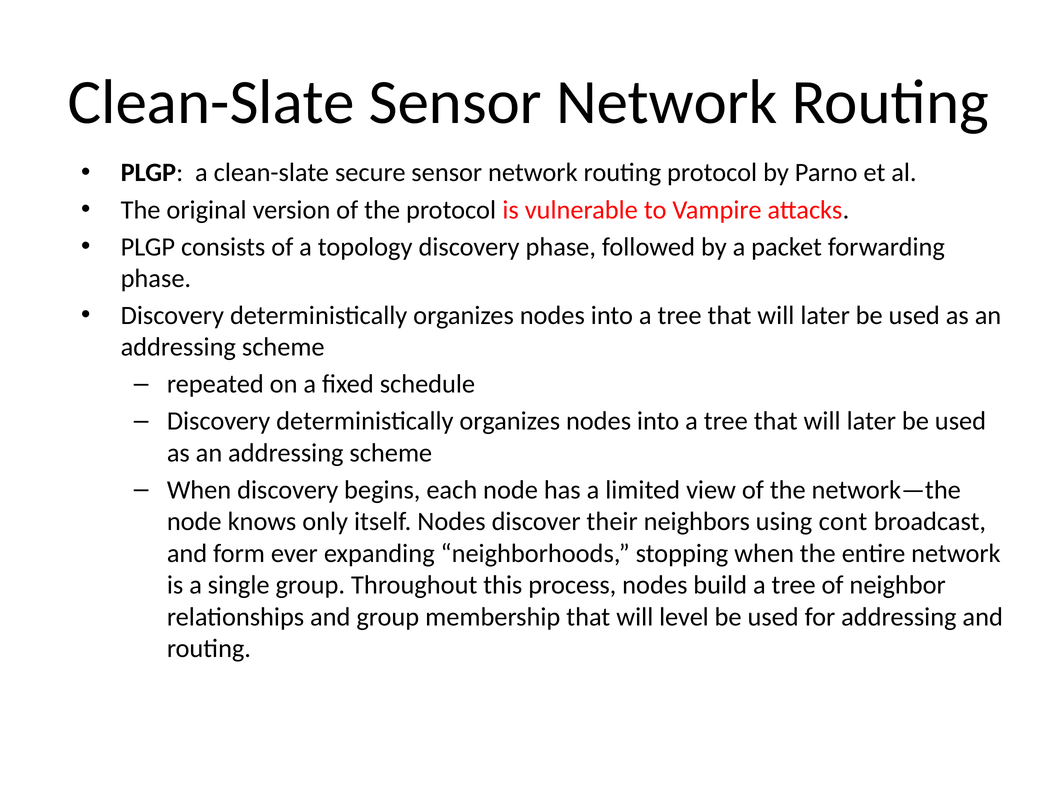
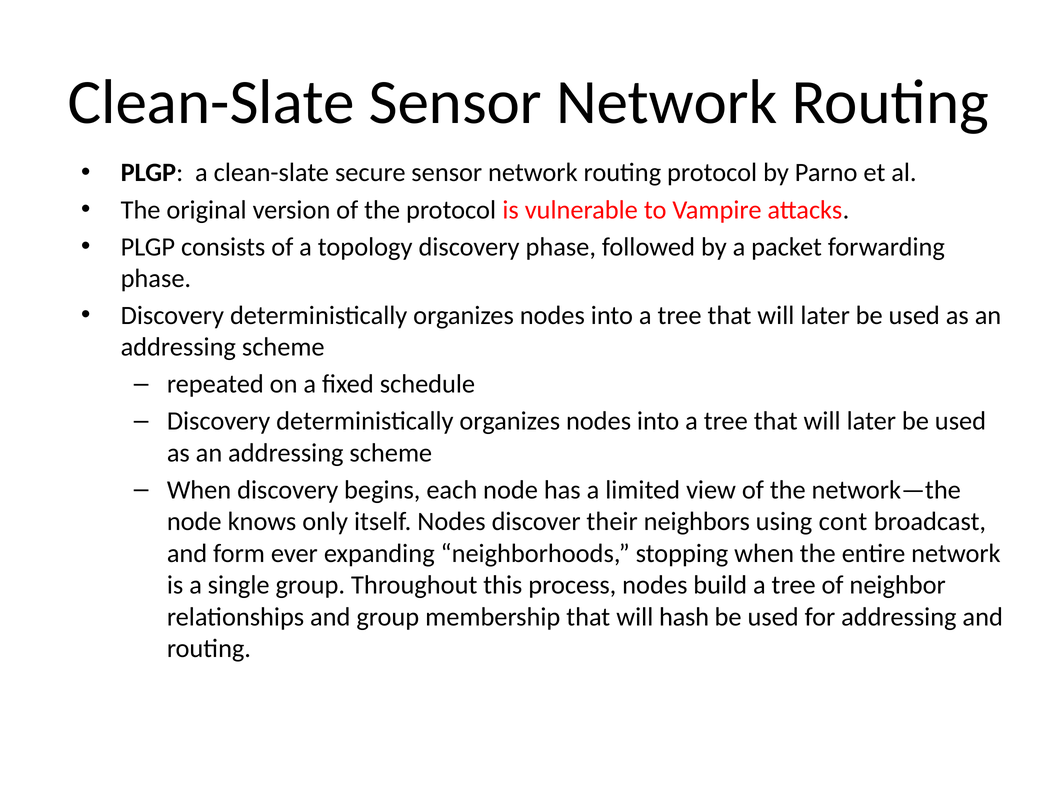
level: level -> hash
